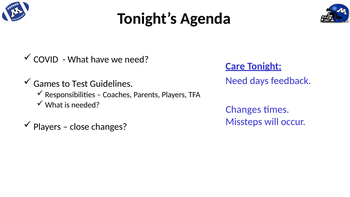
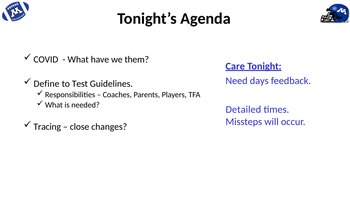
we need: need -> them
Games: Games -> Define
Changes at (243, 109): Changes -> Detailed
Players at (47, 127): Players -> Tracing
